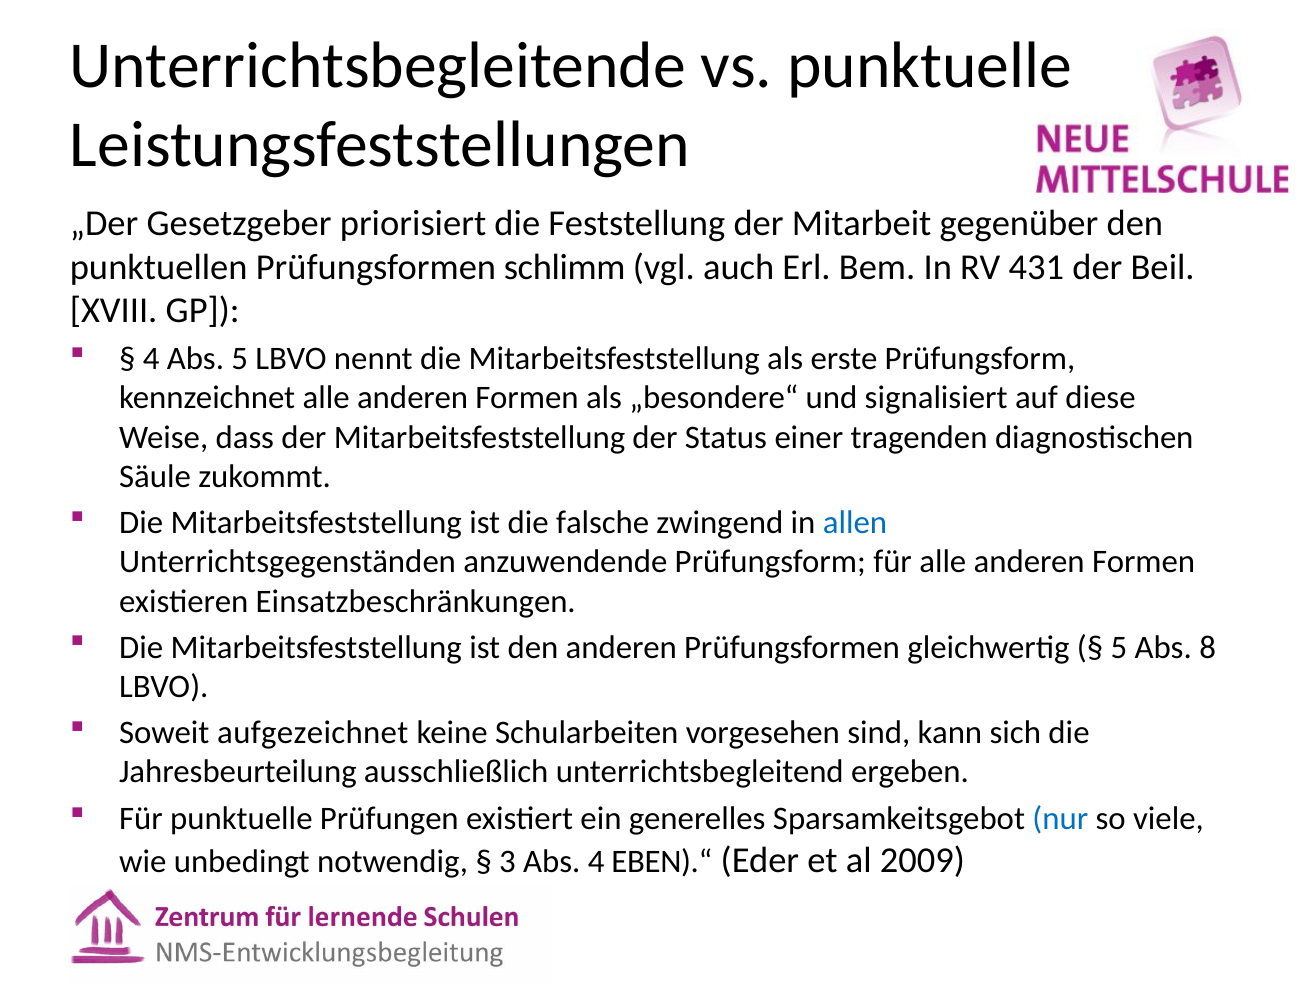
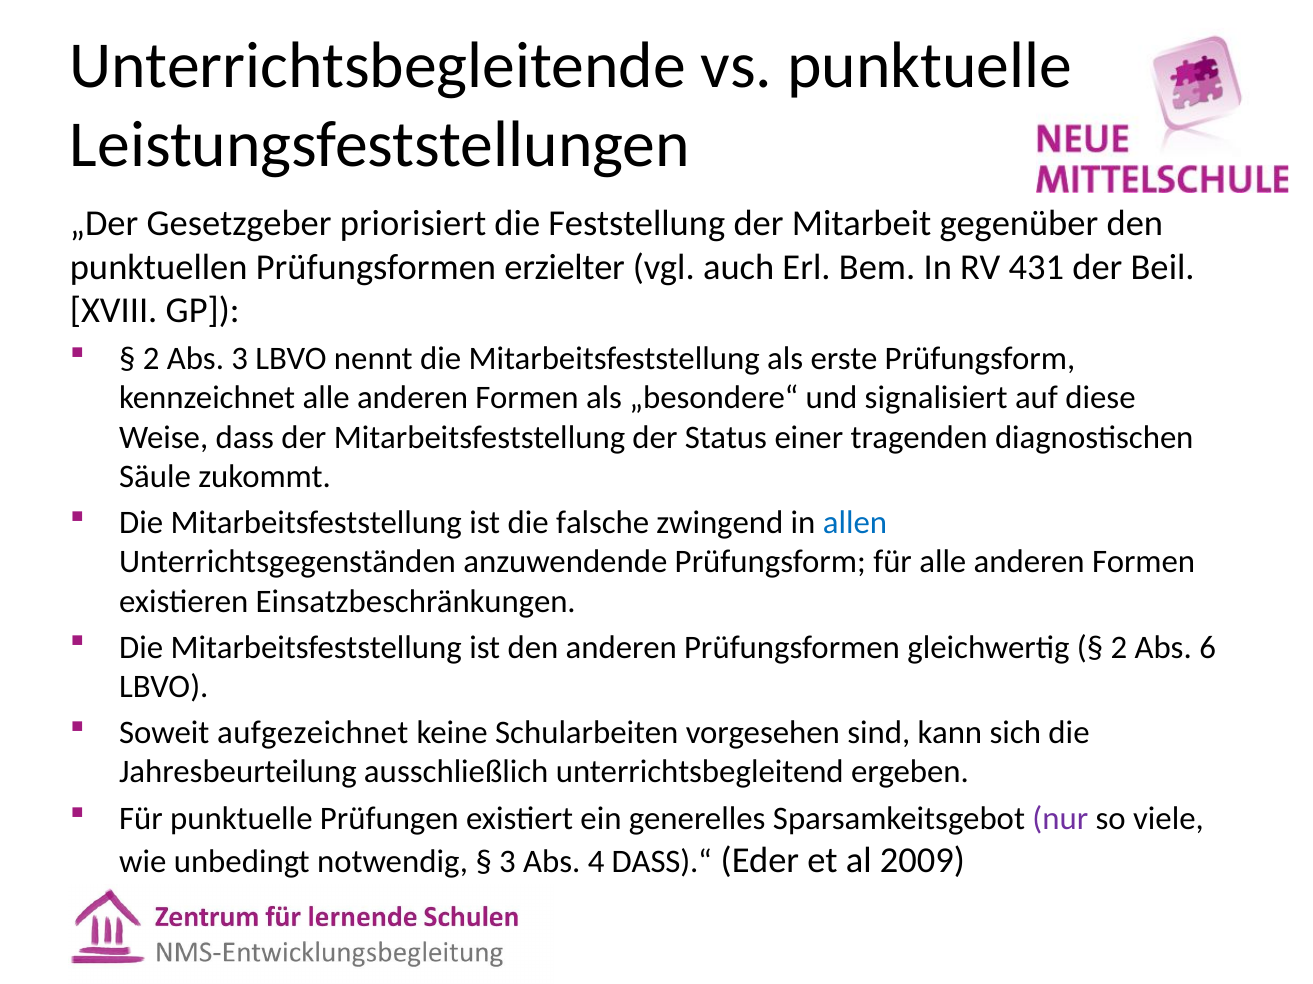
schlimm: schlimm -> erzielter
4 at (151, 359): 4 -> 2
Abs 5: 5 -> 3
5 at (1119, 648): 5 -> 2
8: 8 -> 6
nur colour: blue -> purple
EBEN).“: EBEN).“ -> DASS).“
